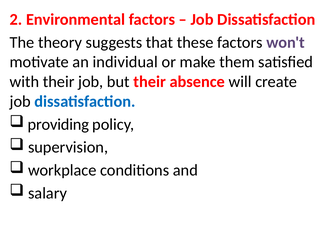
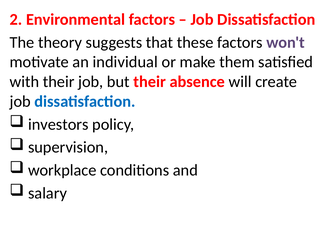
providing: providing -> investors
